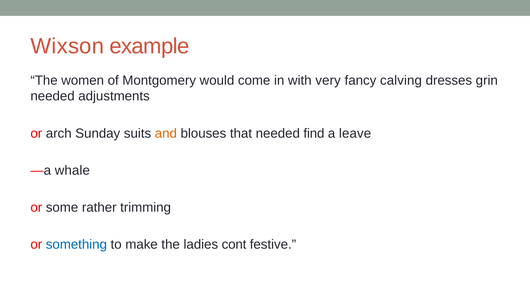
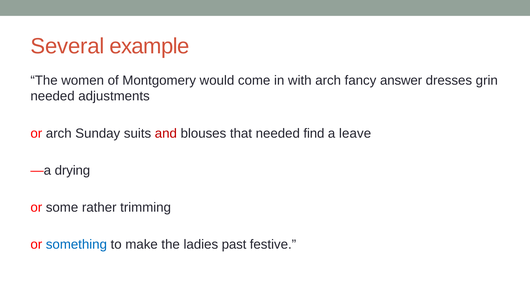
Wixson: Wixson -> Several
with very: very -> arch
calving: calving -> answer
and colour: orange -> red
whale: whale -> drying
cont: cont -> past
